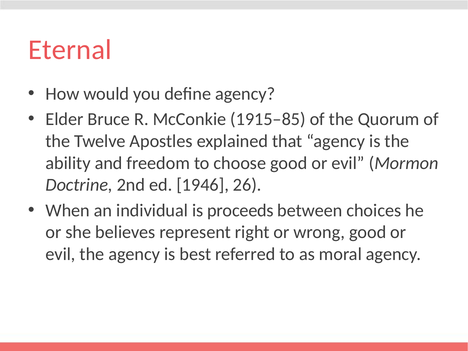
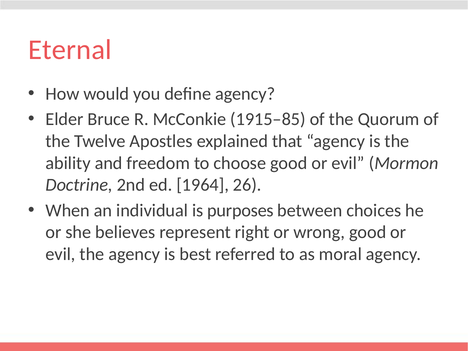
1946: 1946 -> 1964
proceeds: proceeds -> purposes
